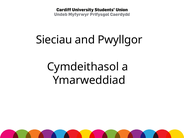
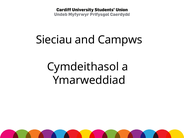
Pwyllgor: Pwyllgor -> Campws
